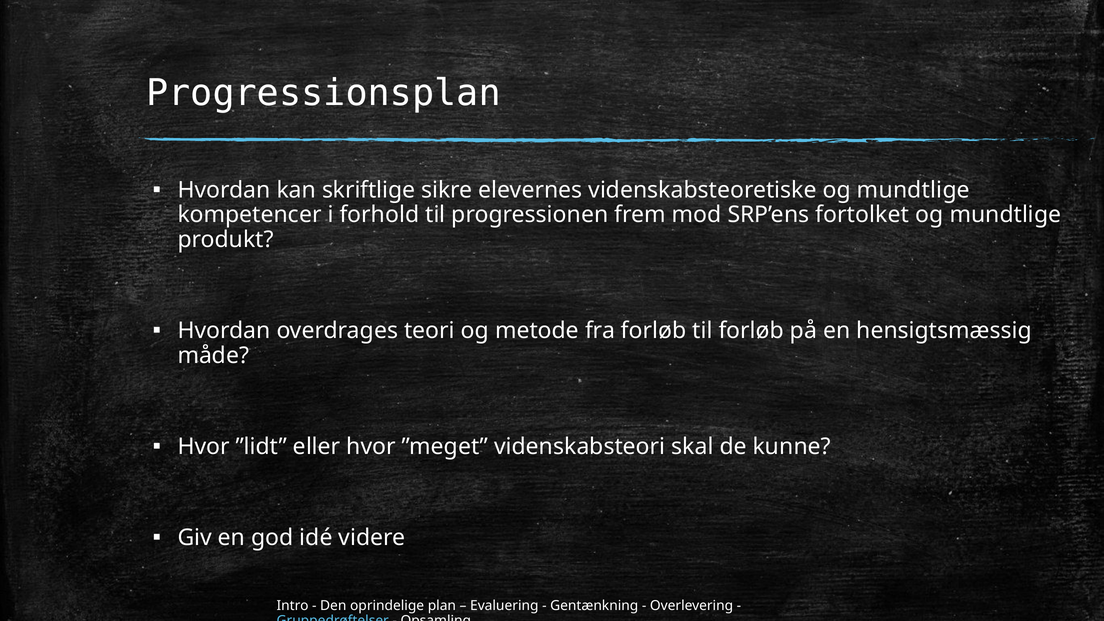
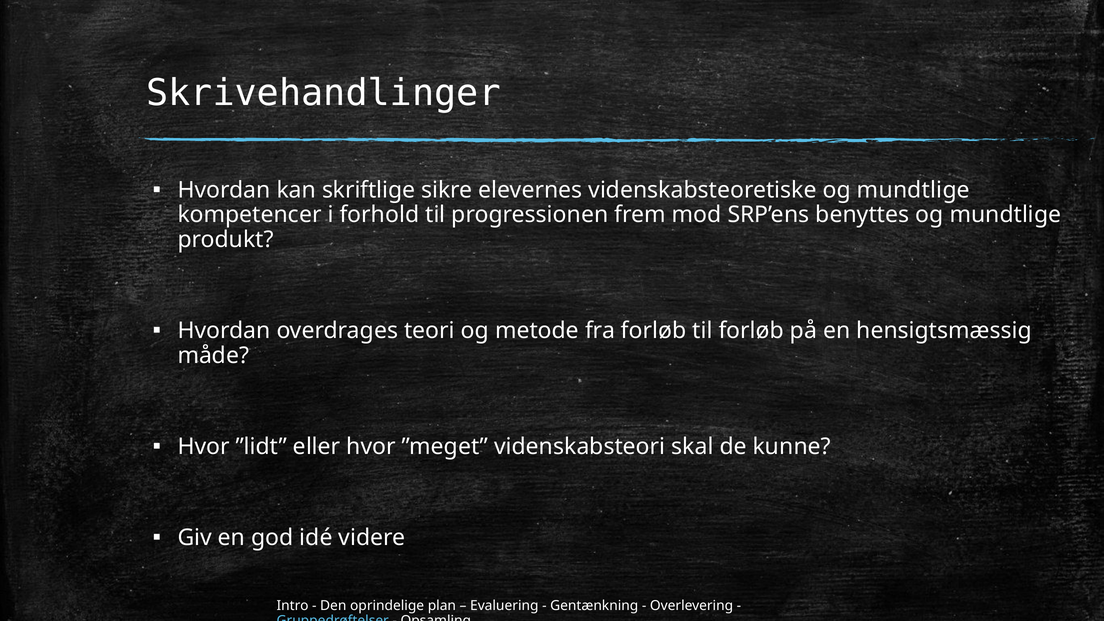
Progressionsplan: Progressionsplan -> Skrivehandlinger
fortolket: fortolket -> benyttes
